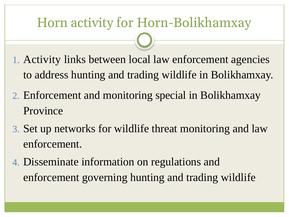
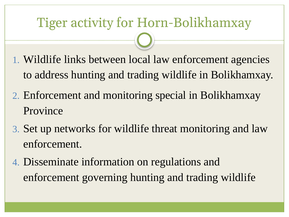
Horn: Horn -> Tiger
Activity at (42, 59): Activity -> Wildlife
